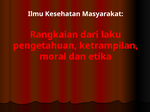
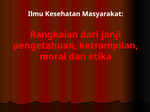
laku: laku -> janji
